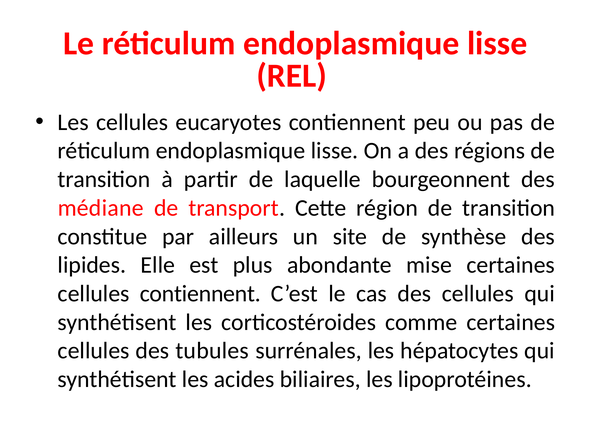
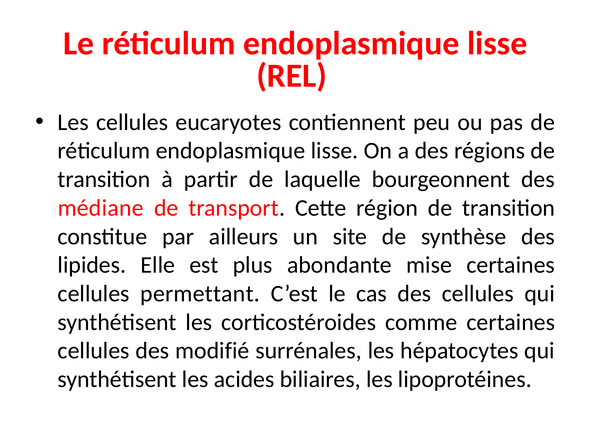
cellules contiennent: contiennent -> permettant
tubules: tubules -> modifié
